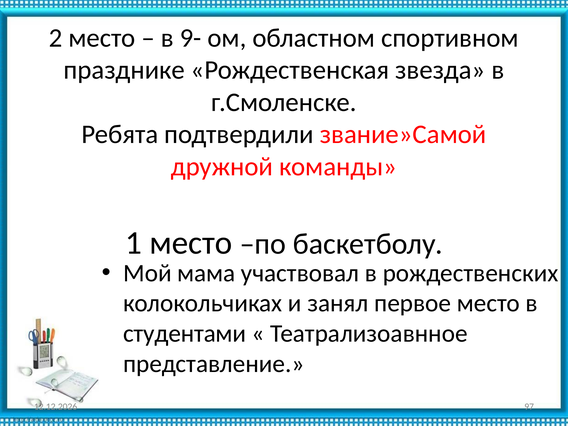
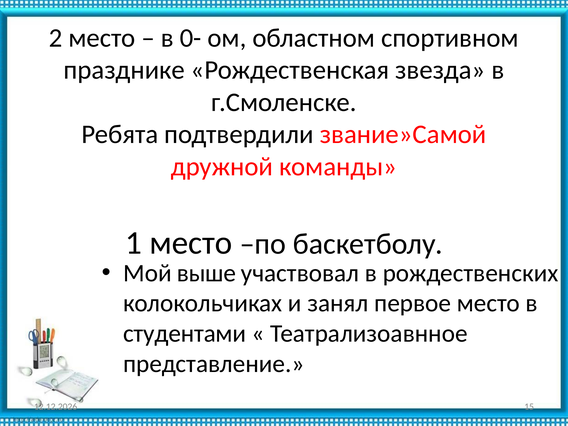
9-: 9- -> 0-
мама: мама -> выше
97: 97 -> 15
